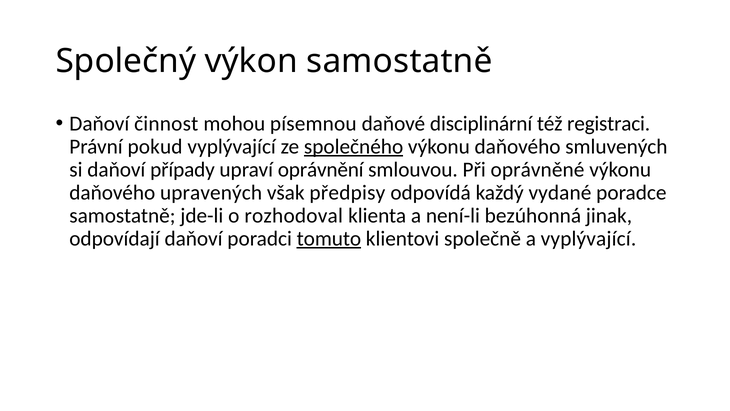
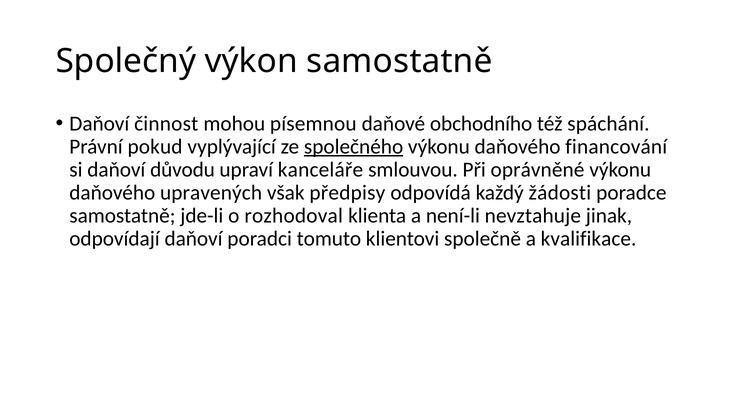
disciplinární: disciplinární -> obchodního
registraci: registraci -> spáchání
smluvených: smluvených -> financování
případy: případy -> důvodu
oprávnění: oprávnění -> kanceláře
vydané: vydané -> žádosti
bezúhonná: bezúhonná -> nevztahuje
tomuto underline: present -> none
a vyplývající: vyplývající -> kvalifikace
